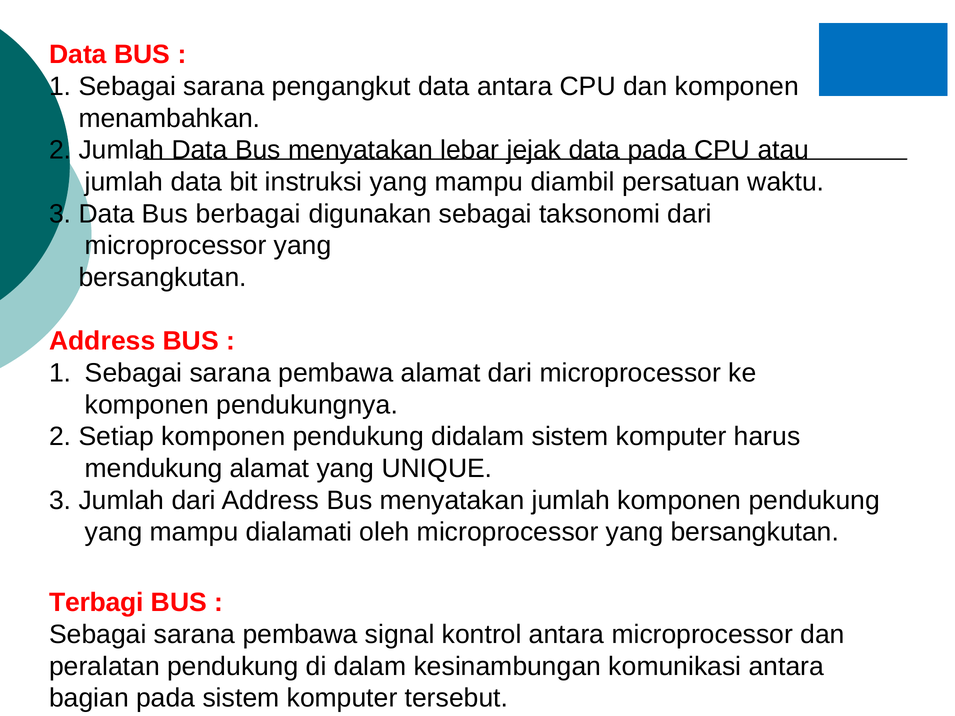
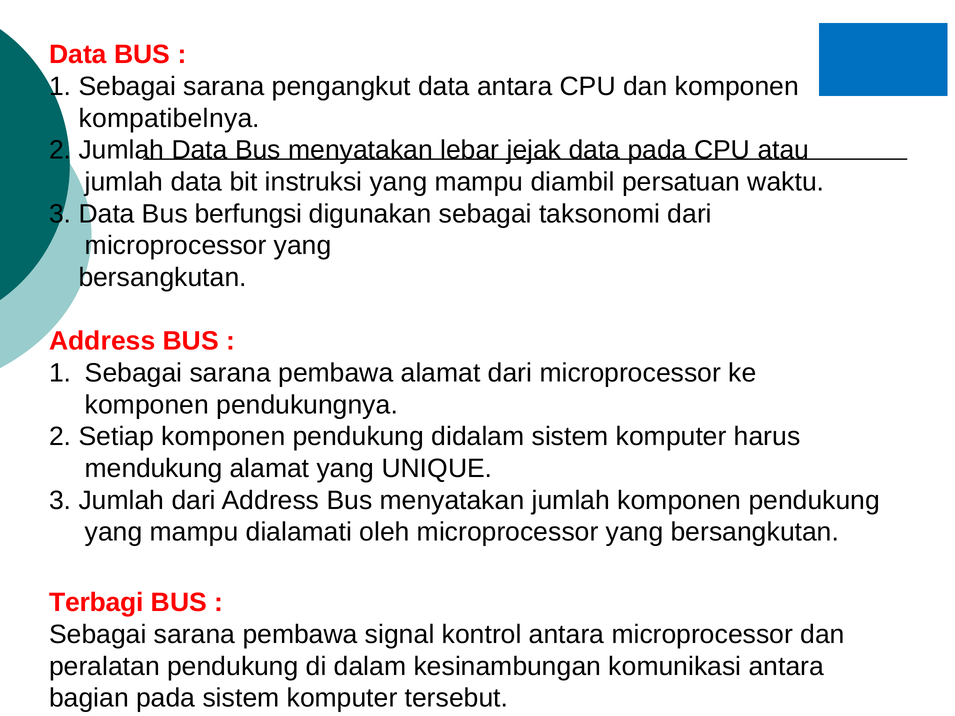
menambahkan: menambahkan -> kompatibelnya
berbagai: berbagai -> berfungsi
